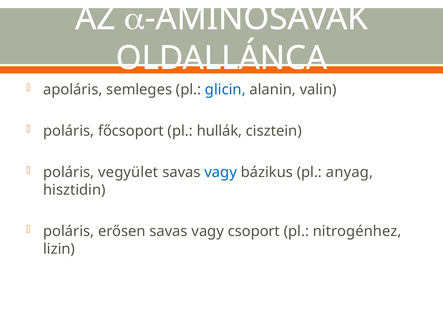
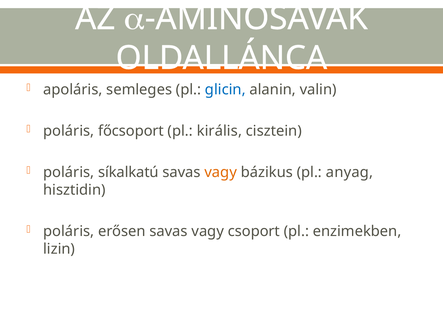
hullák: hullák -> királis
vegyület: vegyület -> síkalkatú
vagy at (221, 172) colour: blue -> orange
nitrogénhez: nitrogénhez -> enzimekben
